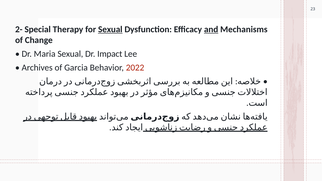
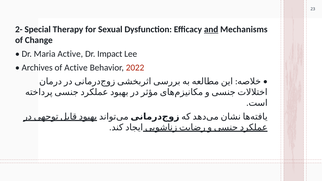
Sexual at (110, 29) underline: present -> none
Maria Sexual: Sexual -> Active
of Garcia: Garcia -> Active
